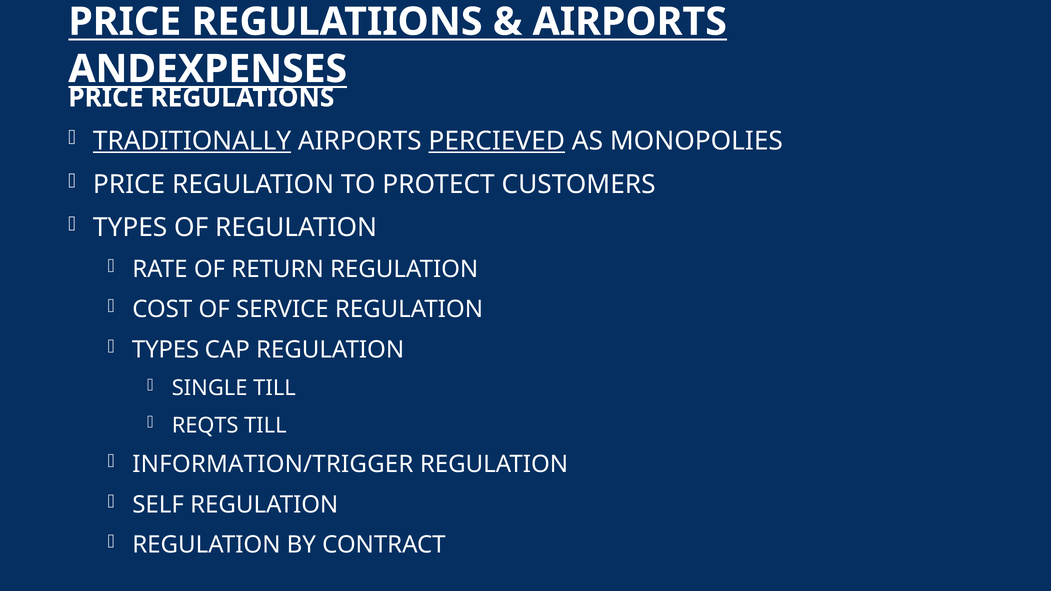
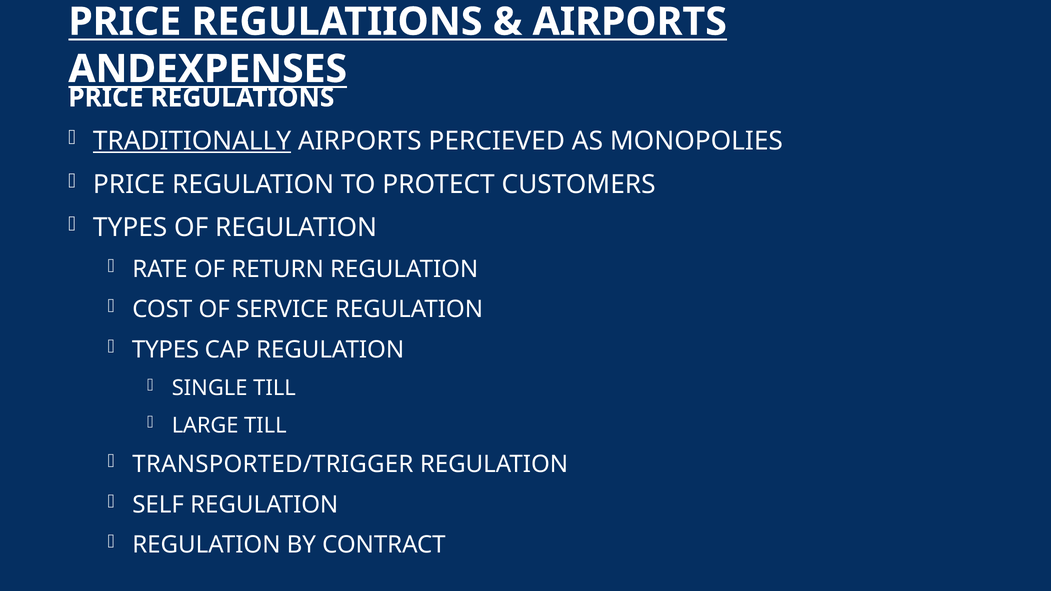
PERCIEVED underline: present -> none
REQTS: REQTS -> LARGE
INFORMATION/TRIGGER: INFORMATION/TRIGGER -> TRANSPORTED/TRIGGER
